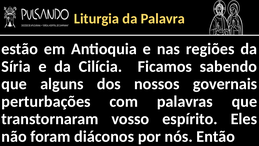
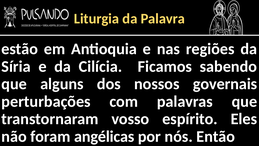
diáconos: diáconos -> angélicas
